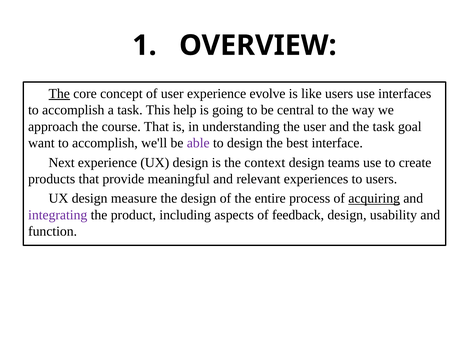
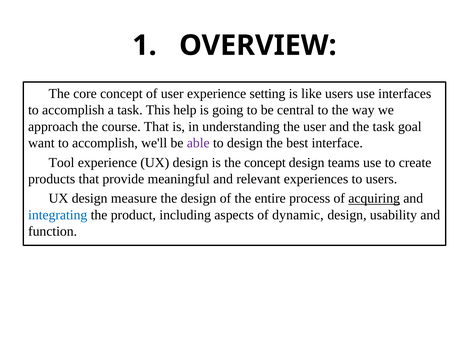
The at (59, 94) underline: present -> none
evolve: evolve -> setting
Next: Next -> Tool
the context: context -> concept
integrating colour: purple -> blue
feedback: feedback -> dynamic
